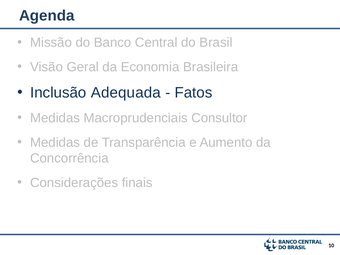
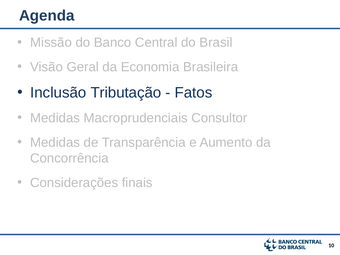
Adequada: Adequada -> Tributação
